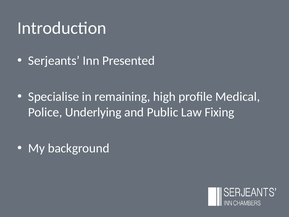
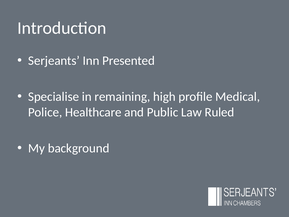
Underlying: Underlying -> Healthcare
Fixing: Fixing -> Ruled
